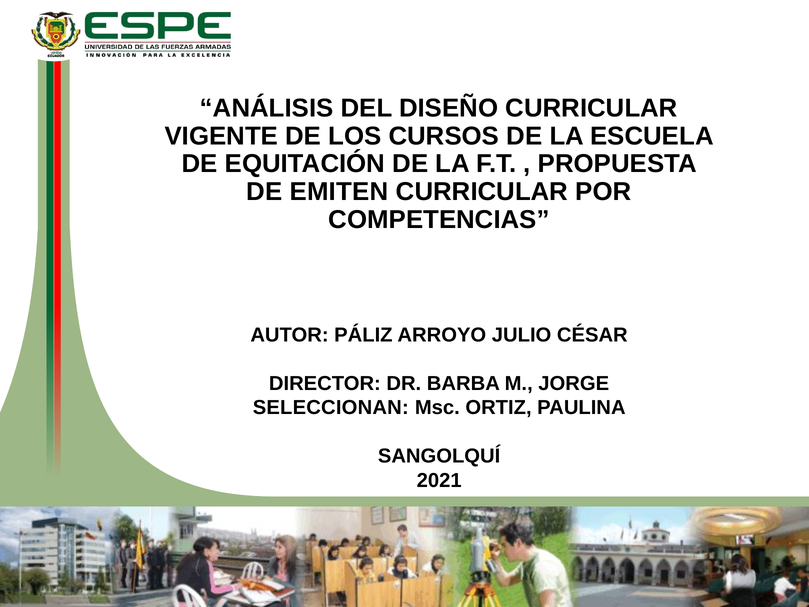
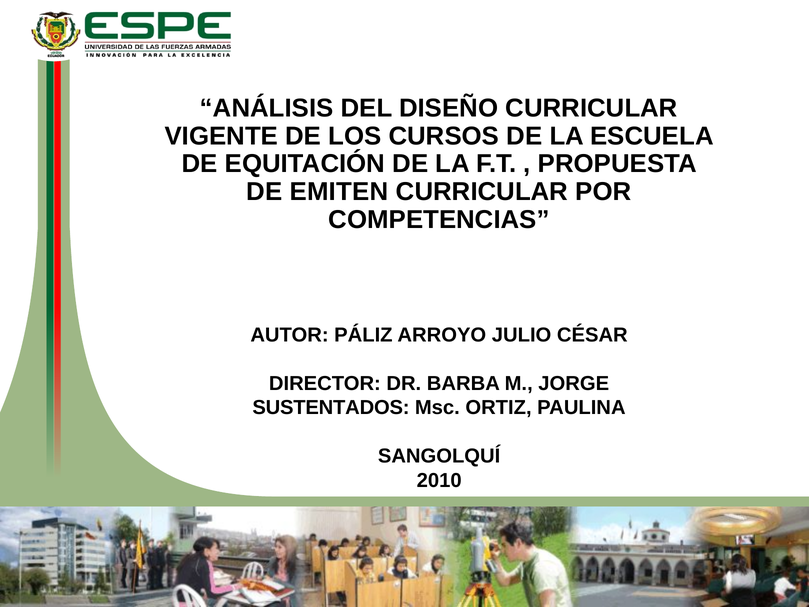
SELECCIONAN: SELECCIONAN -> SUSTENTADOS
2021: 2021 -> 2010
